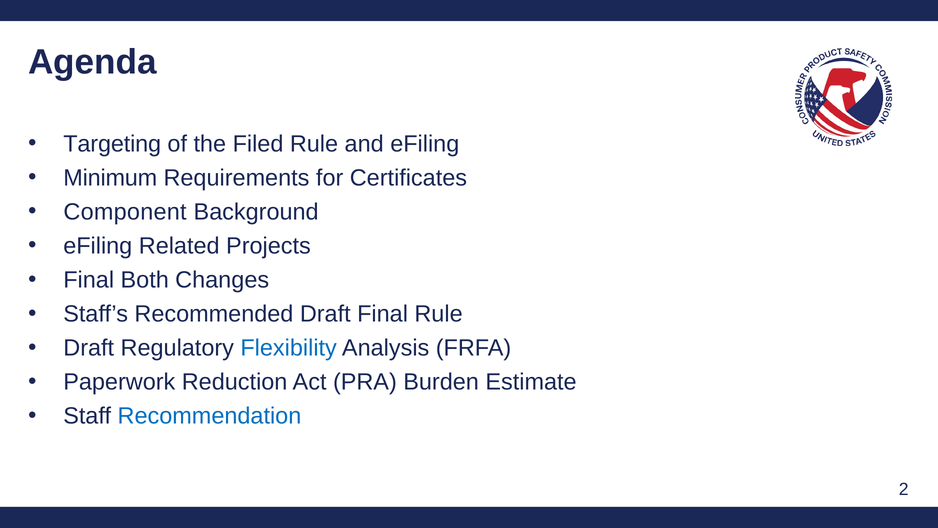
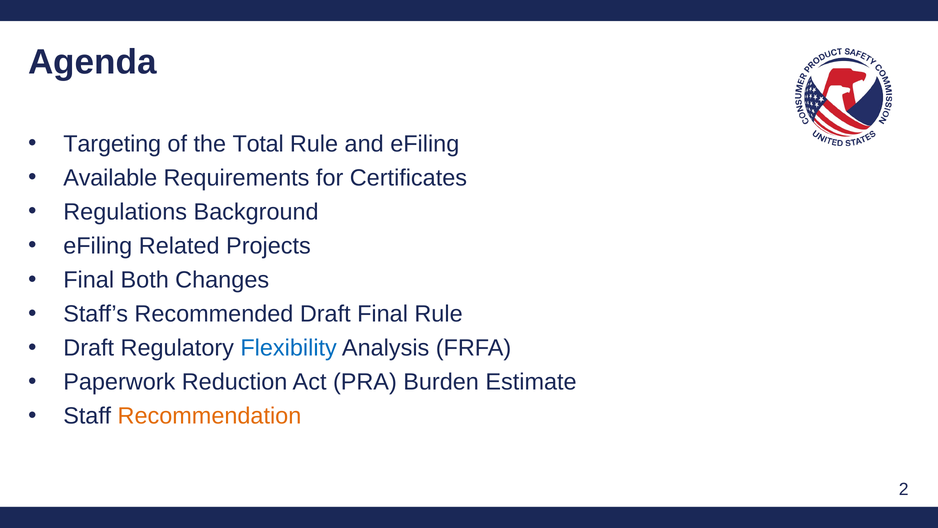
Filed: Filed -> Total
Minimum: Minimum -> Available
Component: Component -> Regulations
Recommendation colour: blue -> orange
